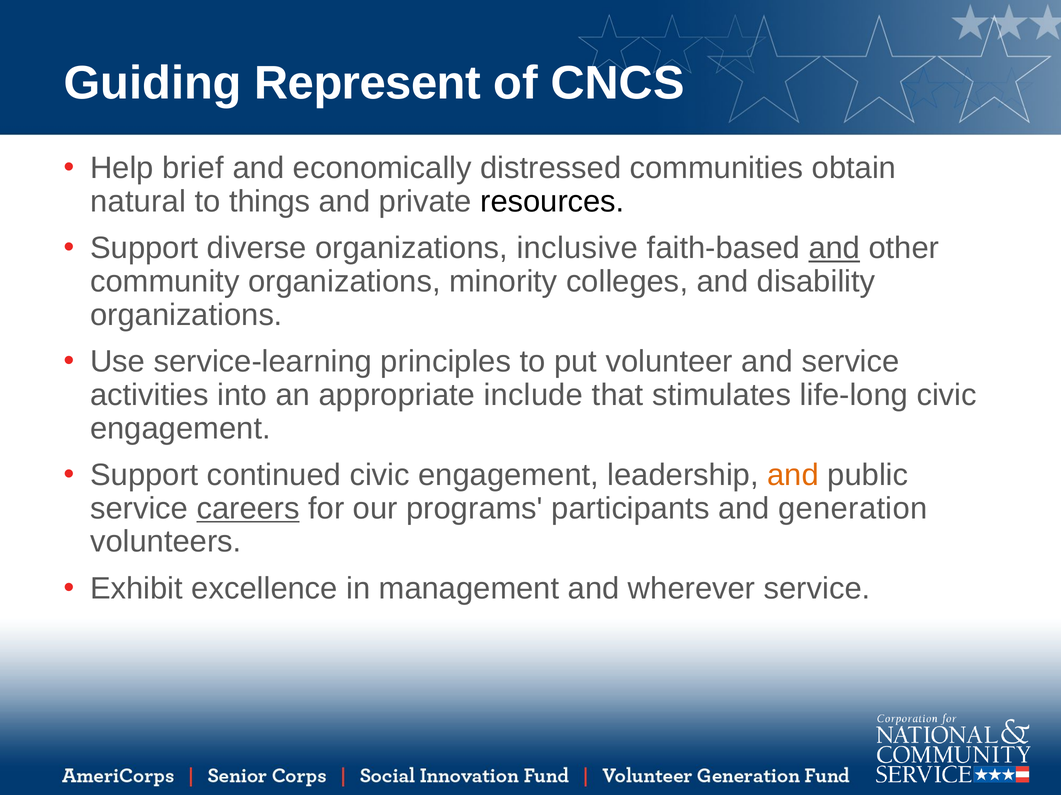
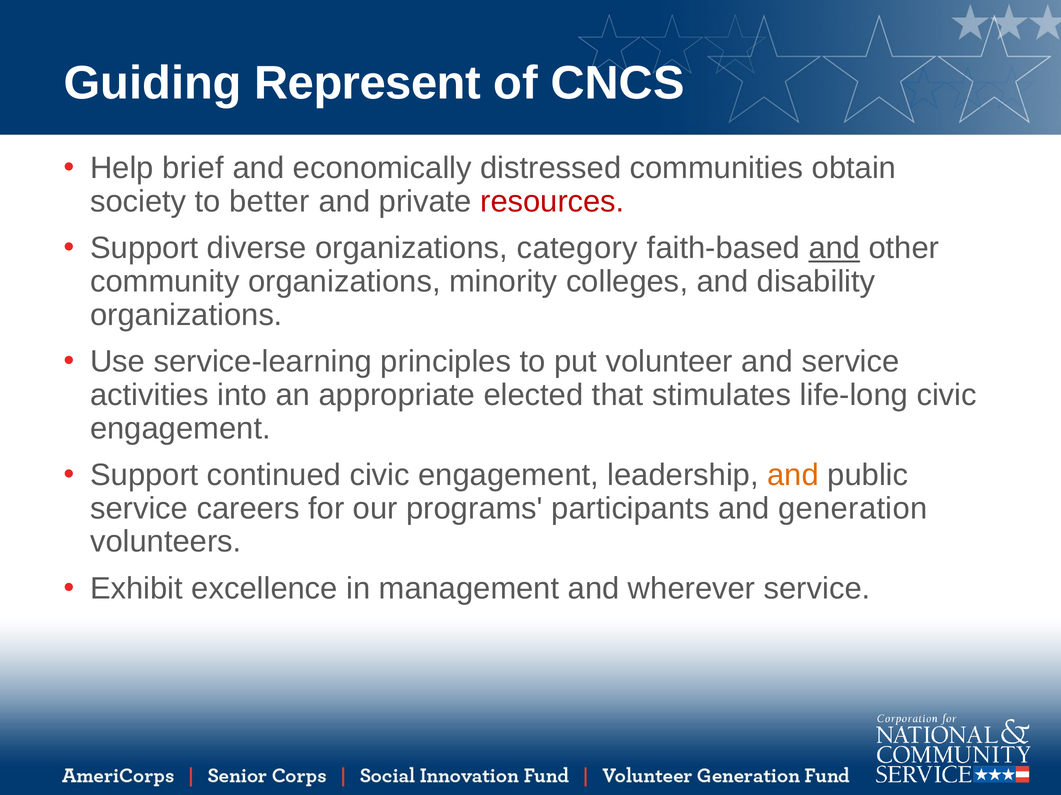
natural: natural -> society
things: things -> better
resources colour: black -> red
inclusive: inclusive -> category
include: include -> elected
careers underline: present -> none
